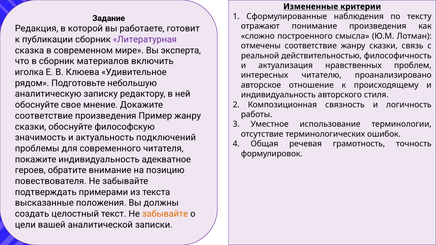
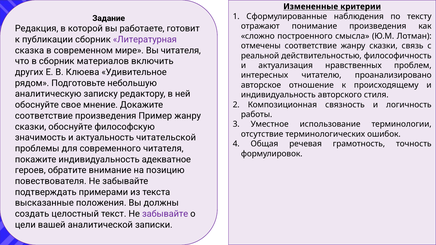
Вы эксперта: эксперта -> читателя
иголка: иголка -> других
подключений: подключений -> читательской
забывайте at (165, 214) colour: orange -> purple
